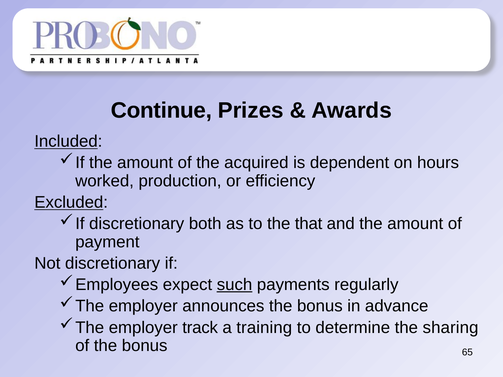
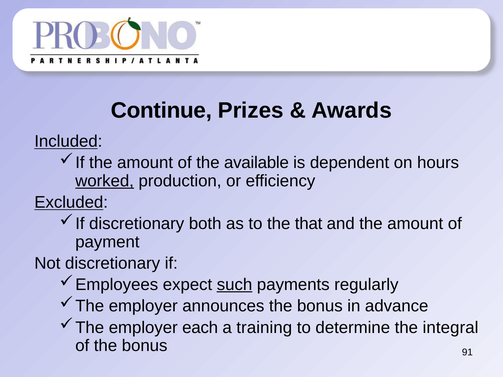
acquired: acquired -> available
worked underline: none -> present
track: track -> each
sharing: sharing -> integral
65: 65 -> 91
